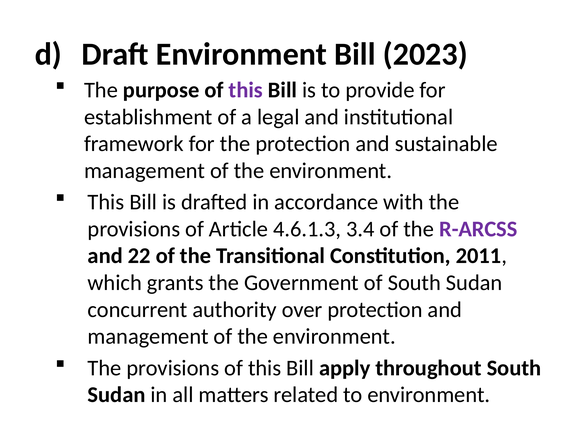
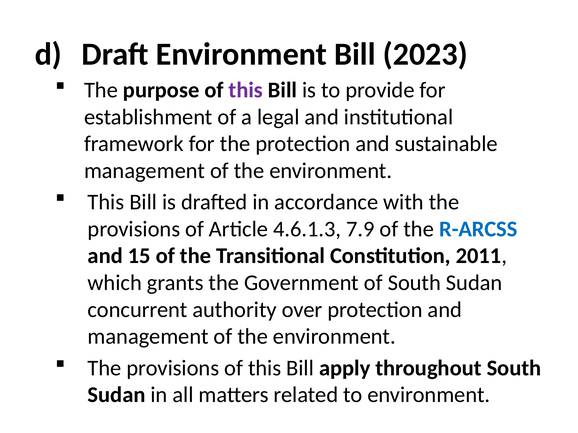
3.4: 3.4 -> 7.9
R-ARCSS colour: purple -> blue
22: 22 -> 15
